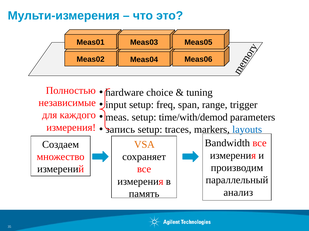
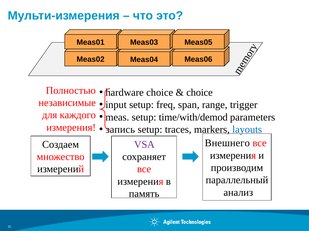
tuning at (199, 93): tuning -> choice
Bandwidth: Bandwidth -> Внешнего
VSA colour: orange -> purple
